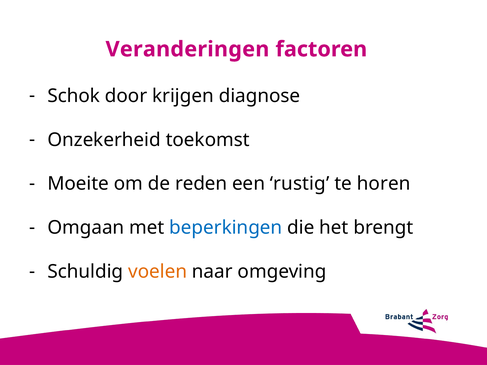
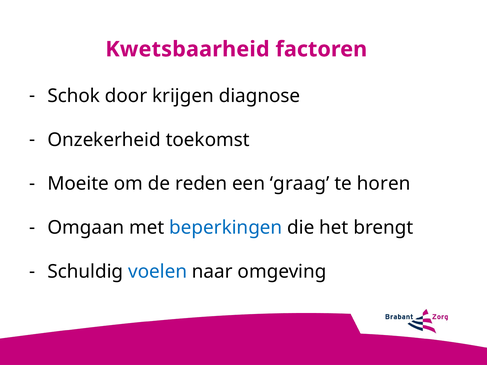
Veranderingen: Veranderingen -> Kwetsbaarheid
rustig: rustig -> graag
voelen colour: orange -> blue
